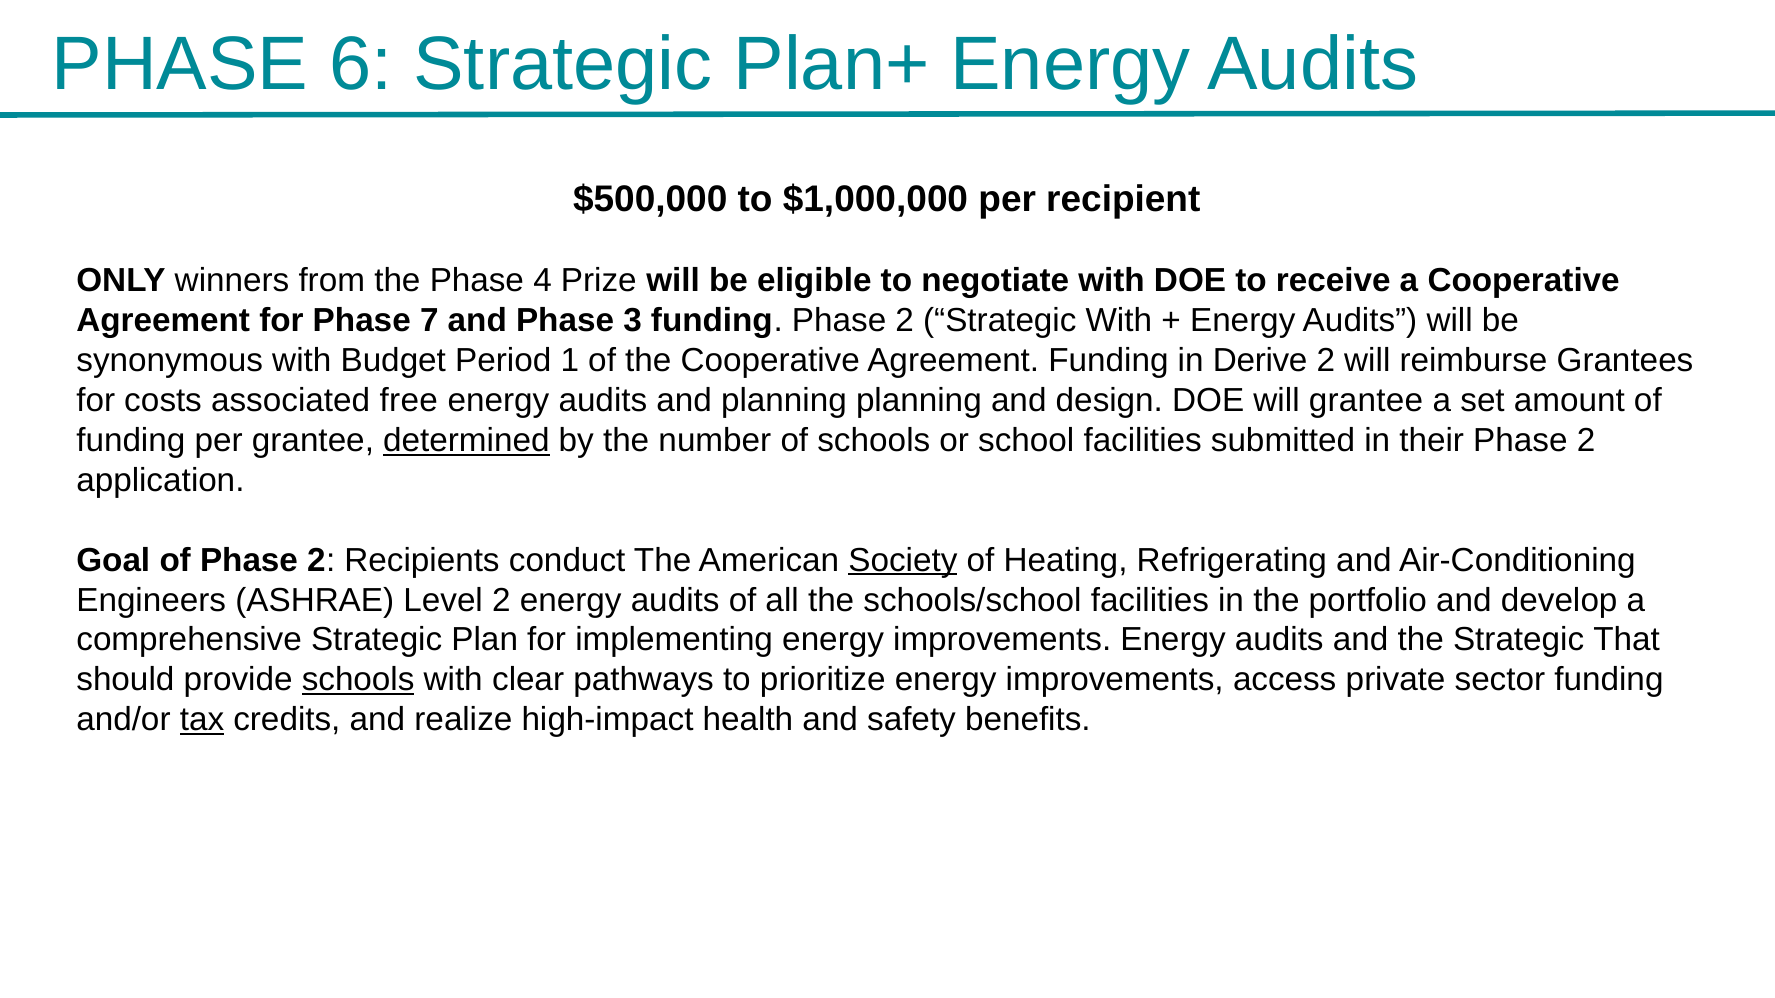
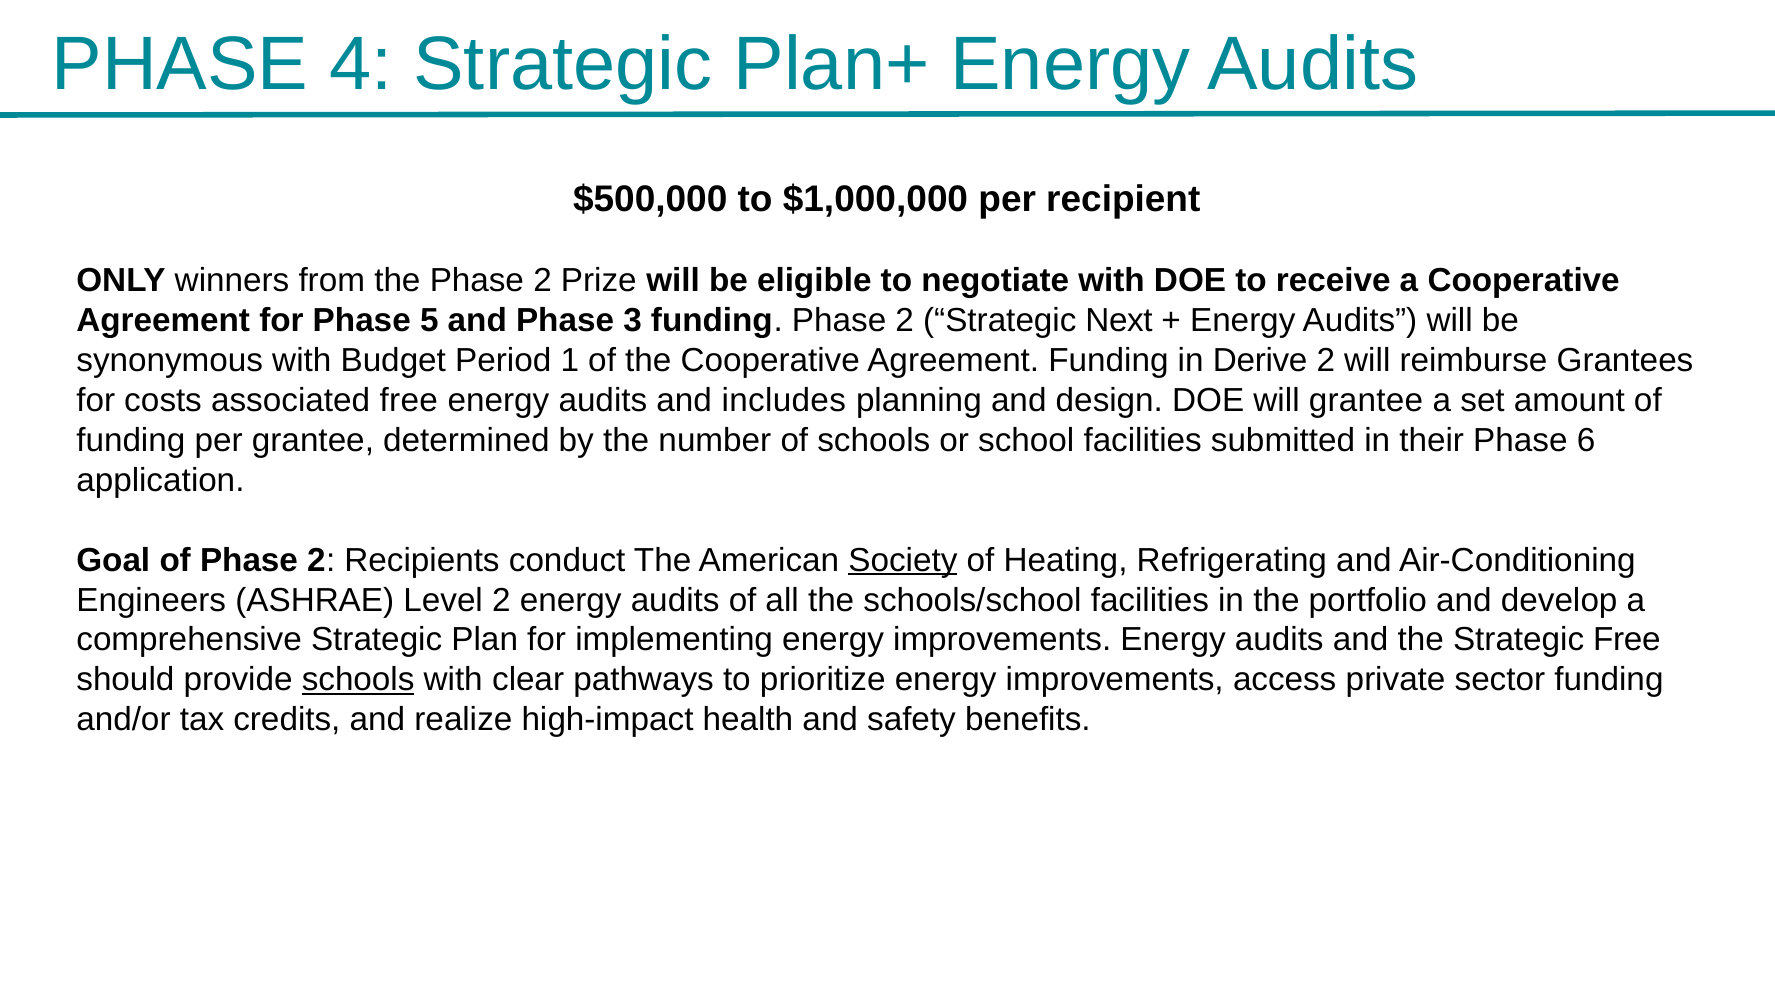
6: 6 -> 4
the Phase 4: 4 -> 2
7: 7 -> 5
Strategic With: With -> Next
and planning: planning -> includes
determined underline: present -> none
their Phase 2: 2 -> 6
Strategic That: That -> Free
tax underline: present -> none
